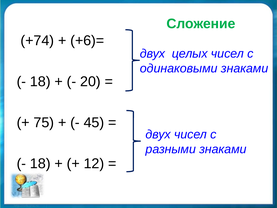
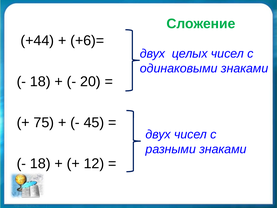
+74: +74 -> +44
